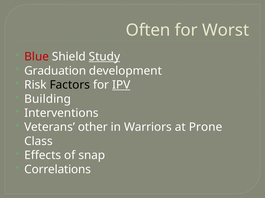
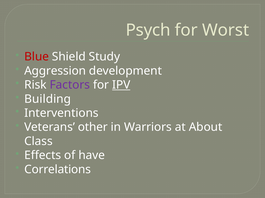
Often: Often -> Psych
Study underline: present -> none
Graduation: Graduation -> Aggression
Factors colour: black -> purple
Prone: Prone -> About
snap: snap -> have
